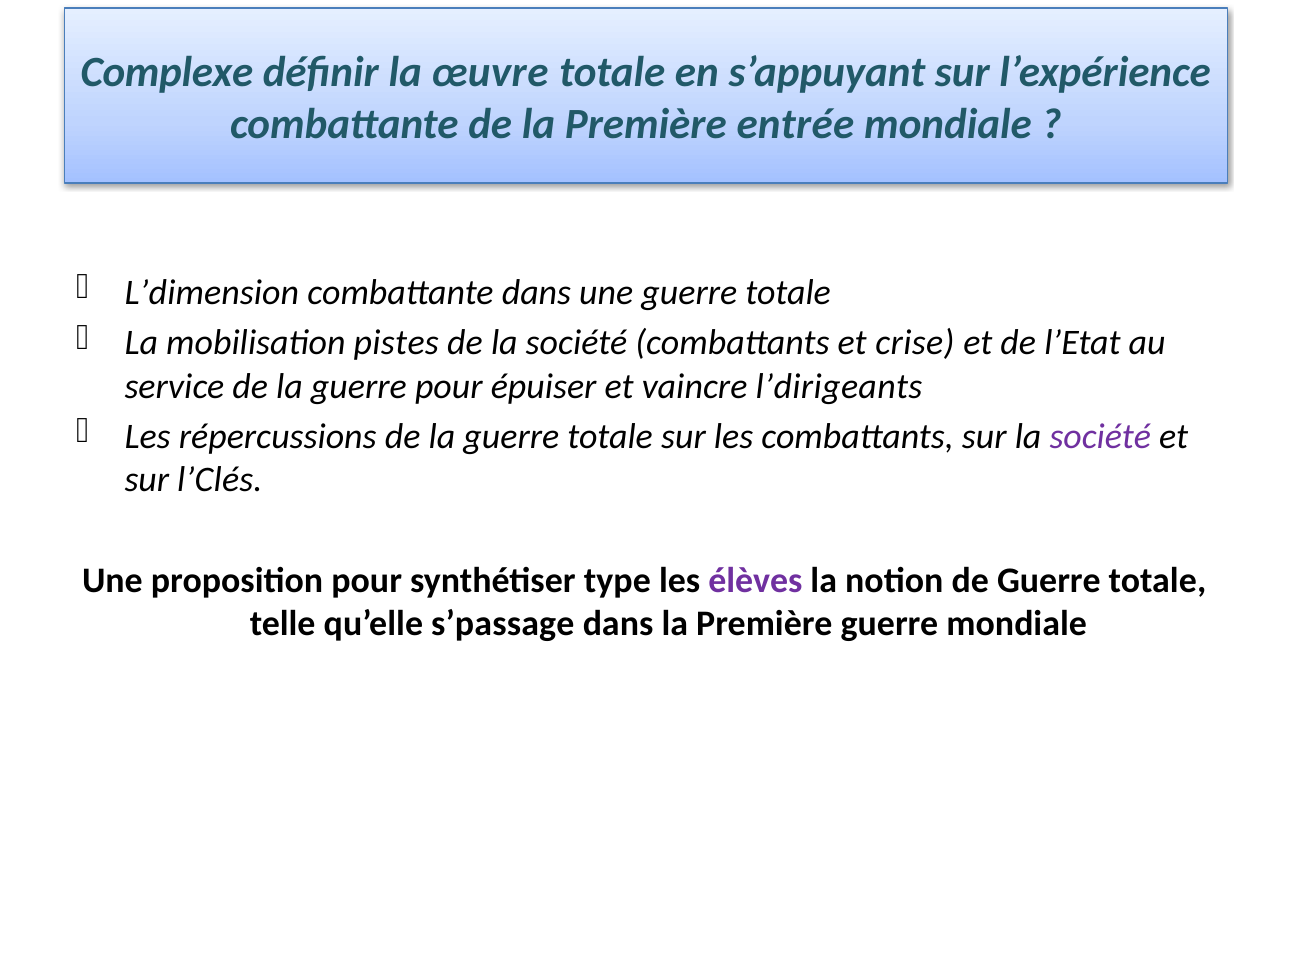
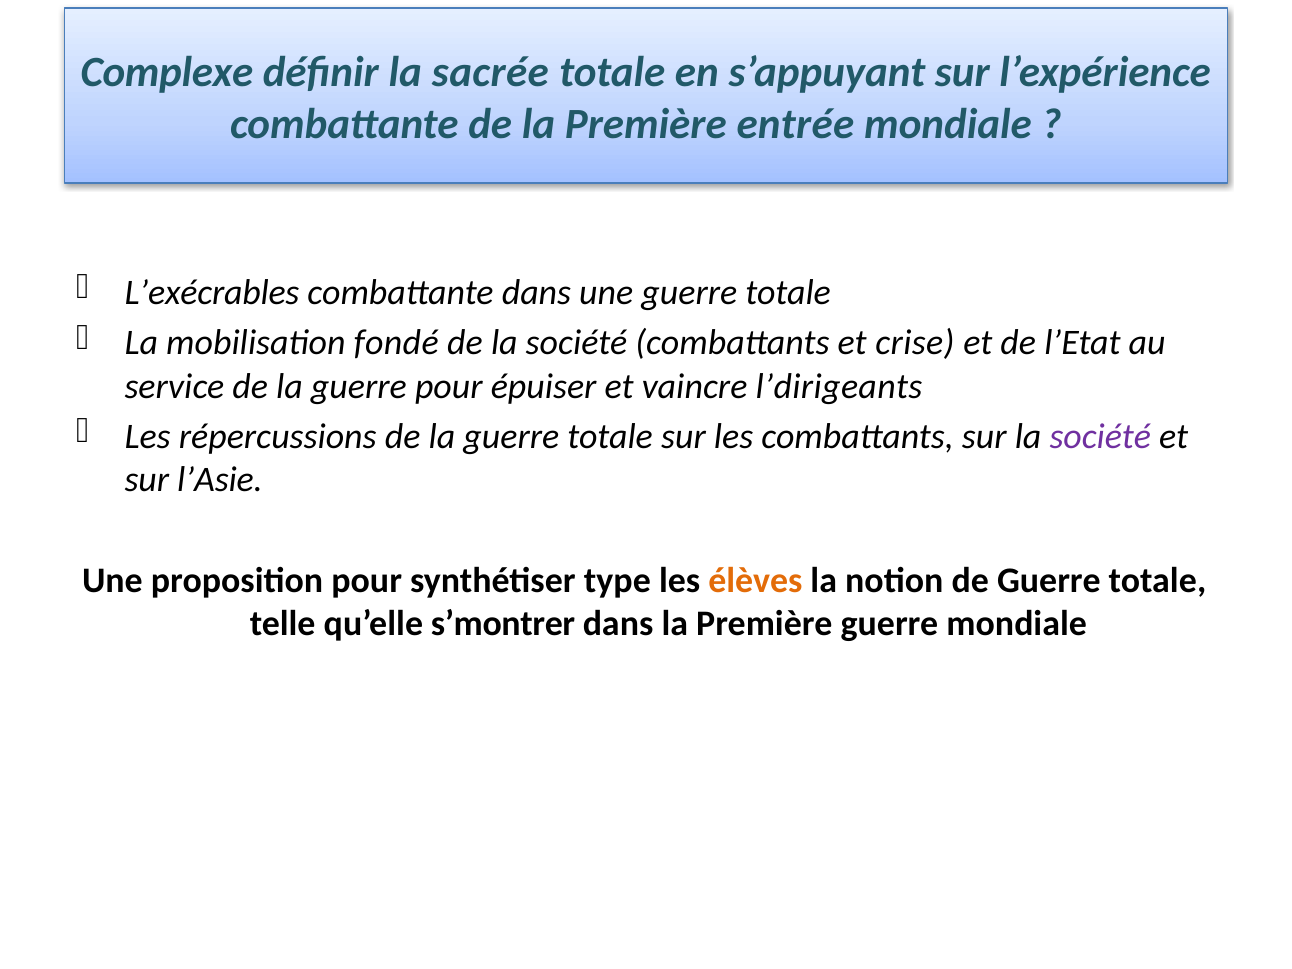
œuvre: œuvre -> sacrée
L’dimension: L’dimension -> L’exécrables
pistes: pistes -> fondé
l’Clés: l’Clés -> l’Asie
élèves colour: purple -> orange
s’passage: s’passage -> s’montrer
